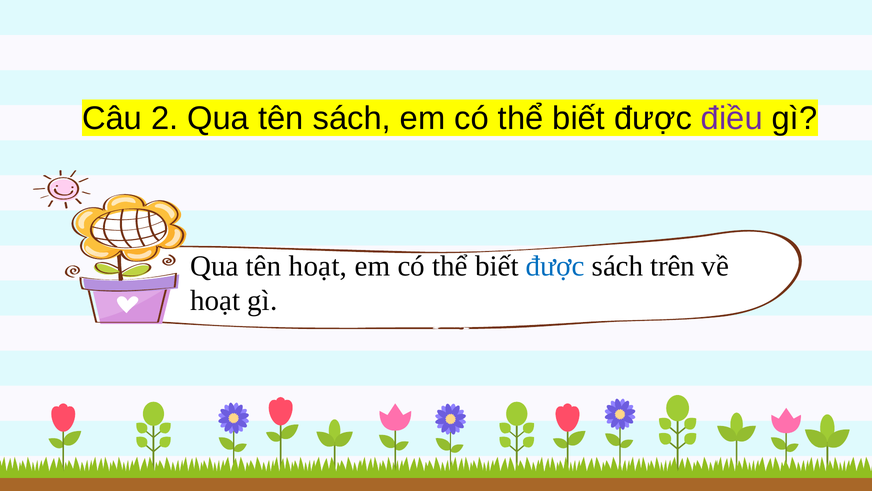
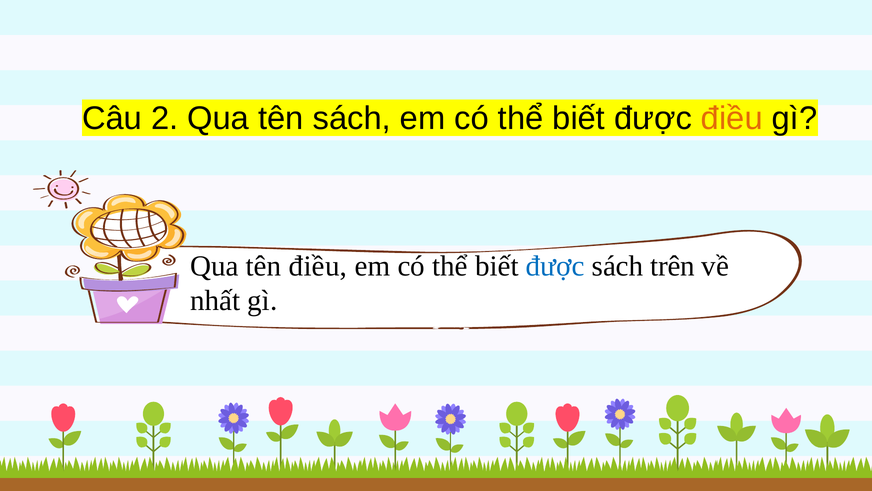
điều at (732, 118) colour: purple -> orange
tên hoạt: hoạt -> điều
hoạt at (215, 301): hoạt -> nhất
